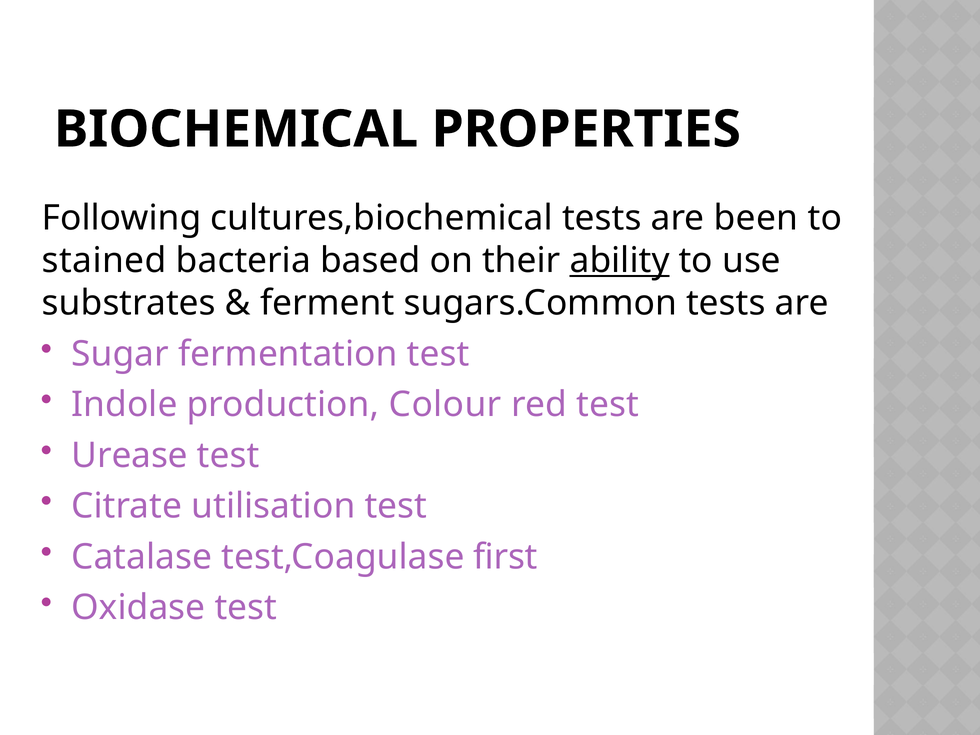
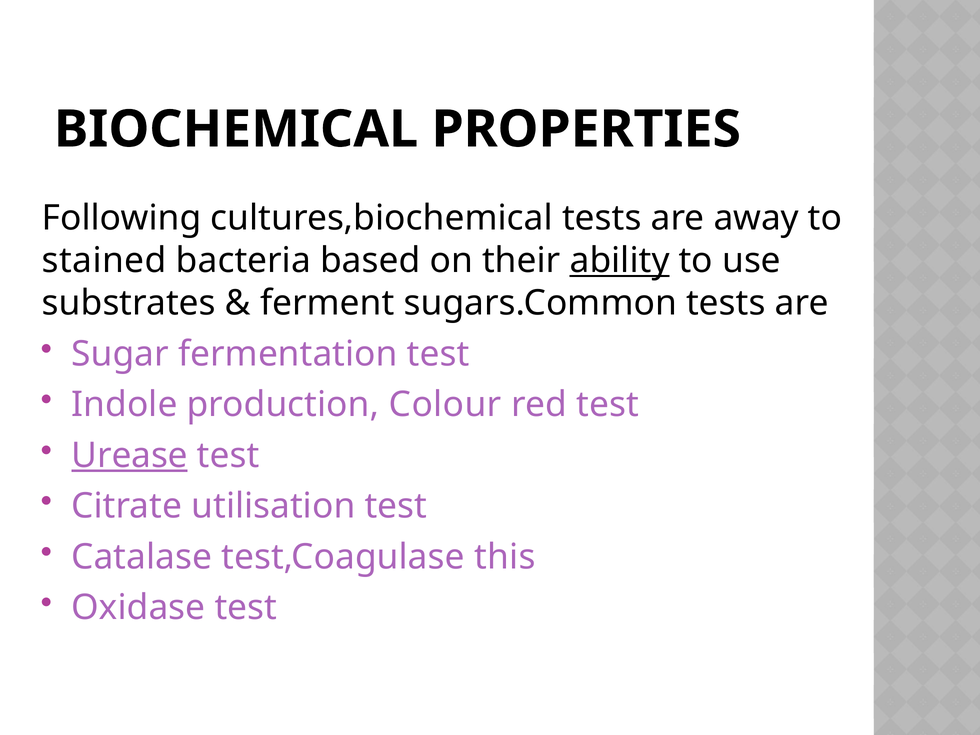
been: been -> away
Urease underline: none -> present
first: first -> this
